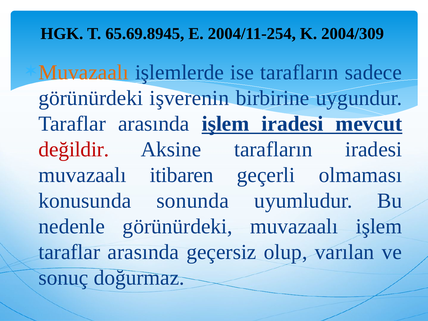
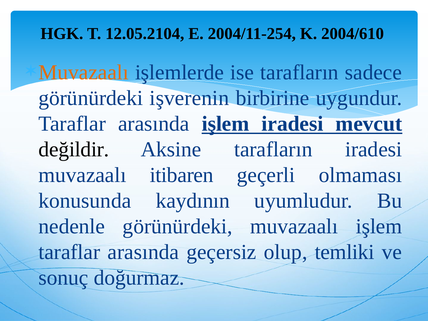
65.69.8945: 65.69.8945 -> 12.05.2104
2004/309: 2004/309 -> 2004/610
değildir colour: red -> black
sonunda: sonunda -> kaydının
varılan: varılan -> temliki
